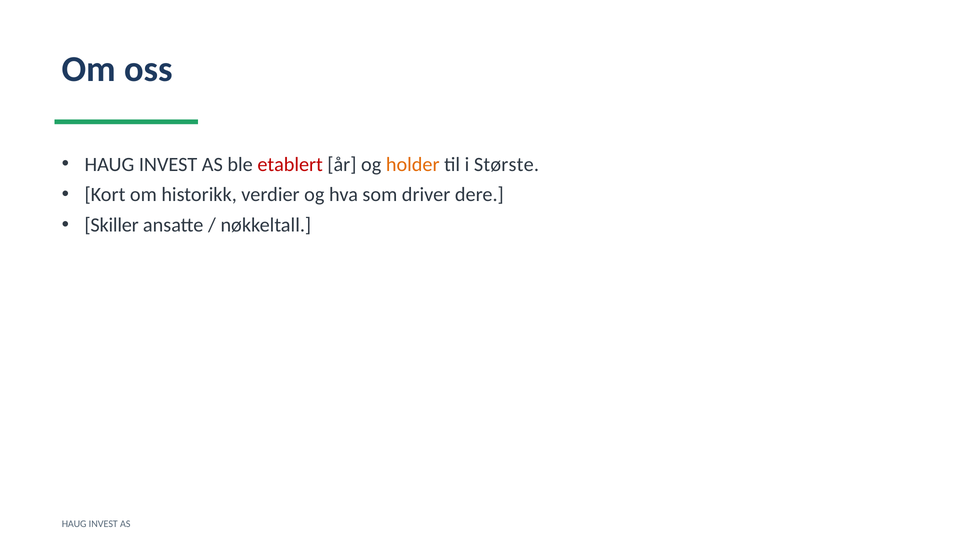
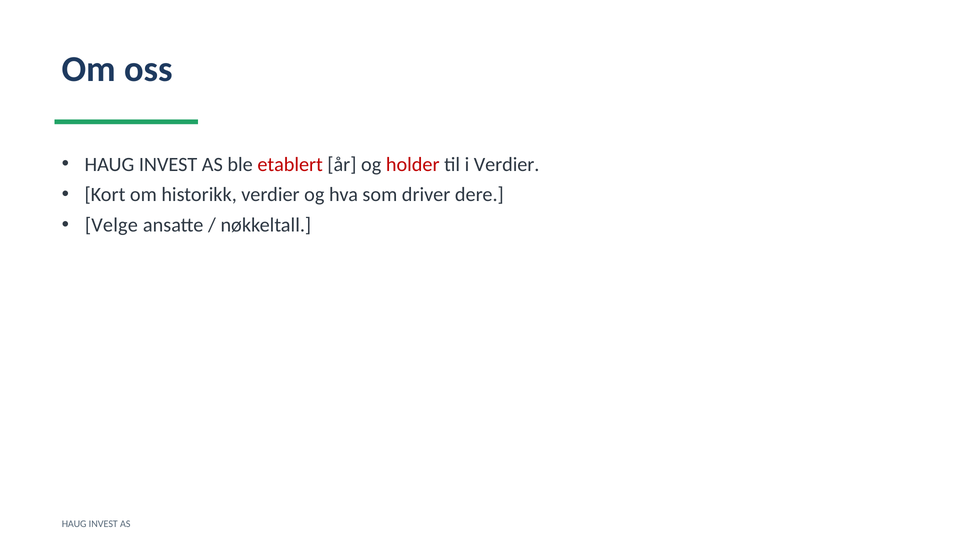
holder colour: orange -> red
i Største: Største -> Verdier
Skiller: Skiller -> Velge
